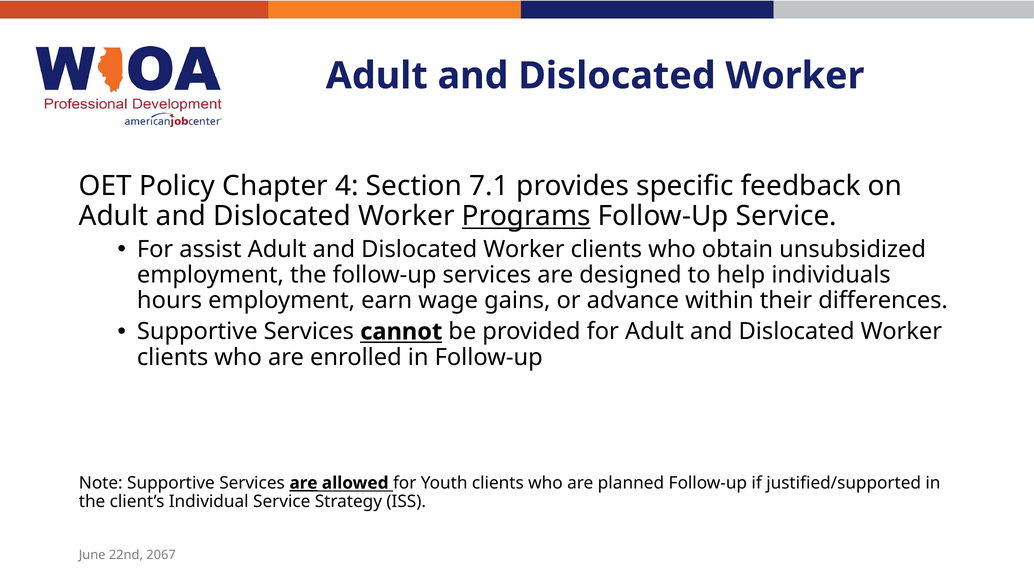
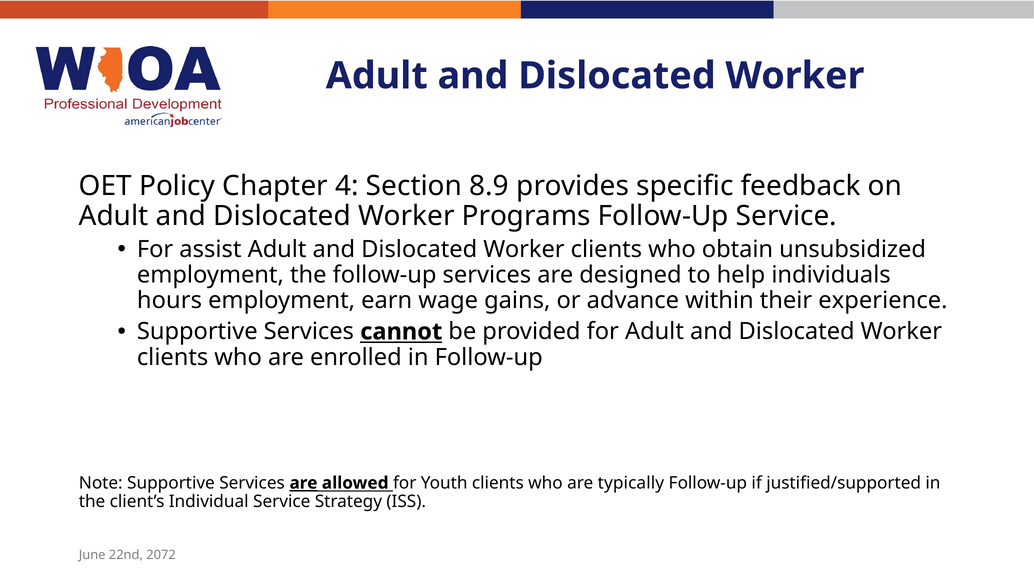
7.1: 7.1 -> 8.9
Programs underline: present -> none
differences: differences -> experience
planned: planned -> typically
2067: 2067 -> 2072
